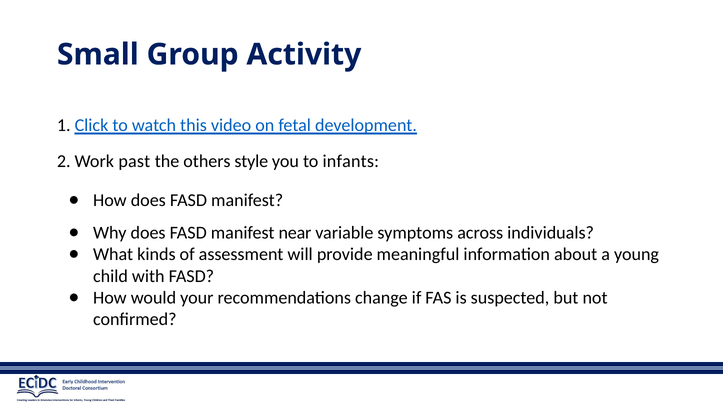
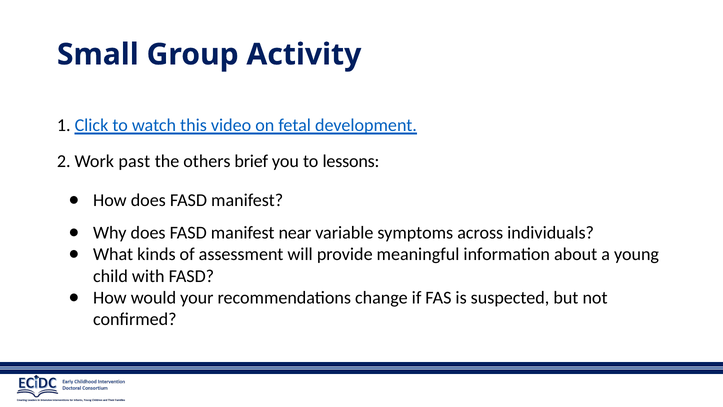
style: style -> brief
infants: infants -> lessons
